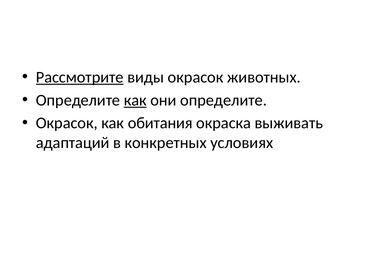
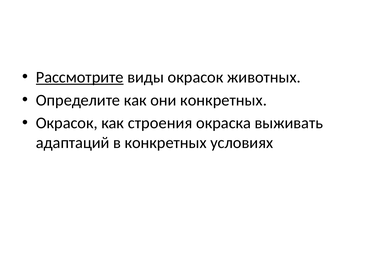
как at (135, 100) underline: present -> none
они определите: определите -> конкретных
обитания: обитания -> строения
